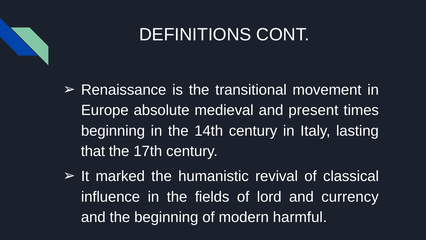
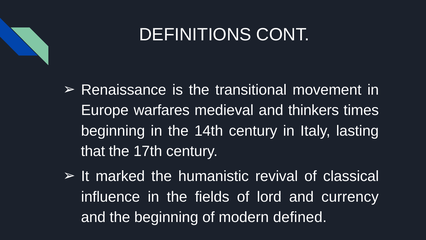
absolute: absolute -> warfares
present: present -> thinkers
harmful: harmful -> defined
